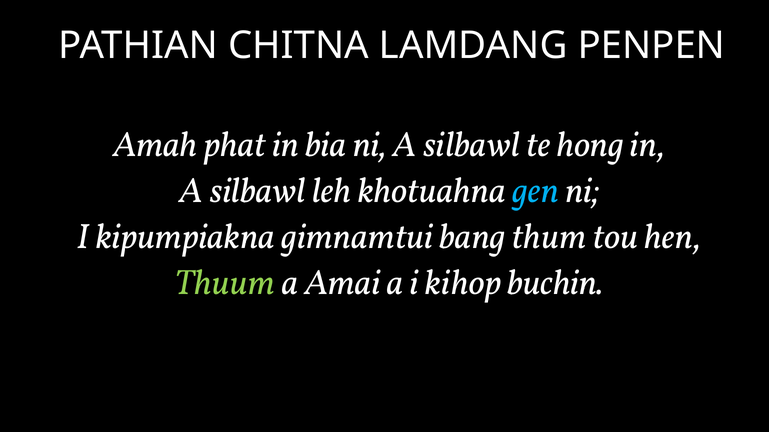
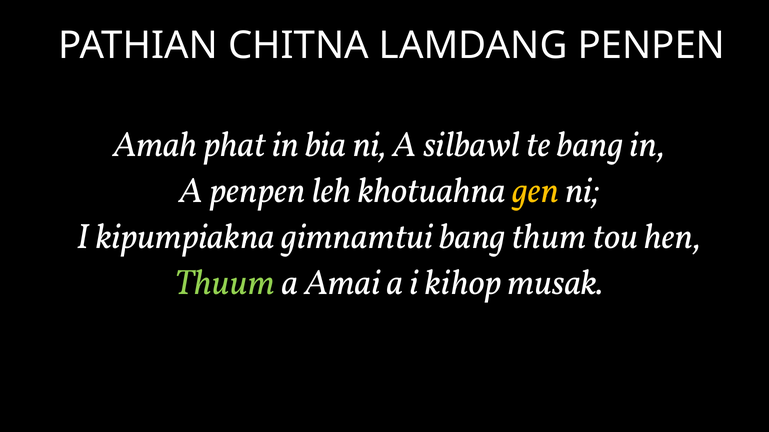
te hong: hong -> bang
silbawl at (258, 191): silbawl -> penpen
gen colour: light blue -> yellow
buchin: buchin -> musak
